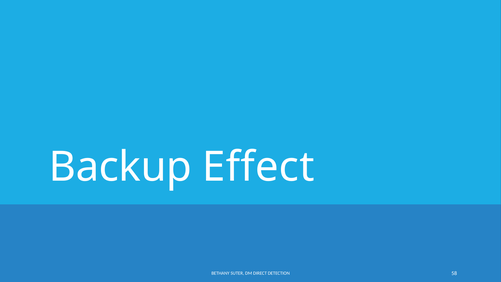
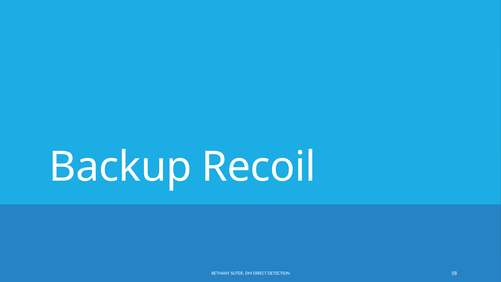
Effect: Effect -> Recoil
